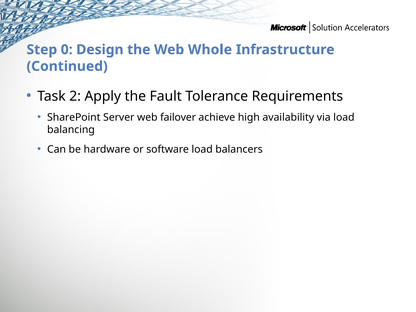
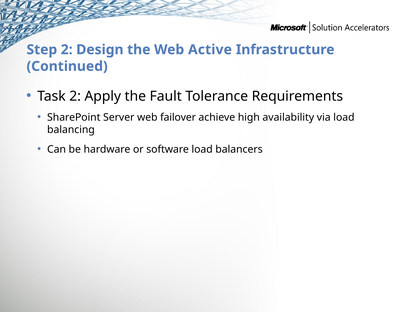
Step 0: 0 -> 2
Whole: Whole -> Active
